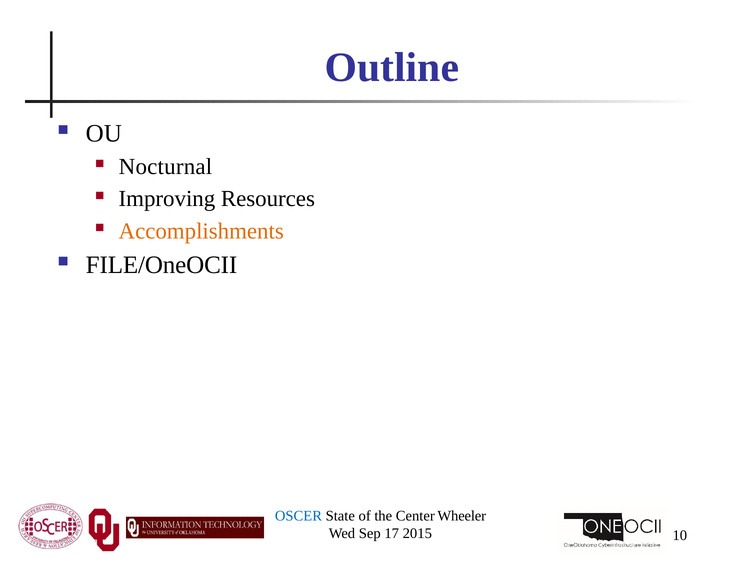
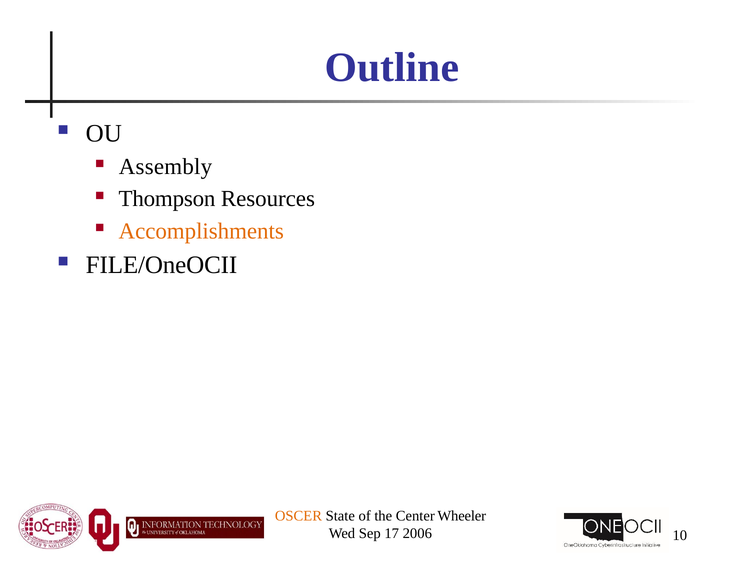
Nocturnal: Nocturnal -> Assembly
Improving: Improving -> Thompson
OSCER colour: blue -> orange
2015: 2015 -> 2006
